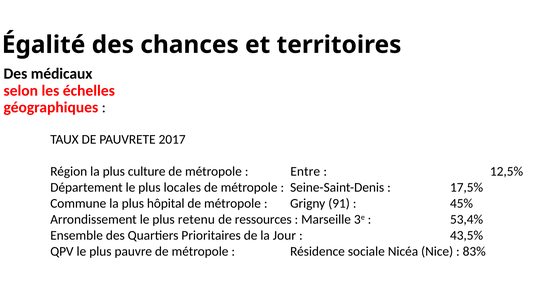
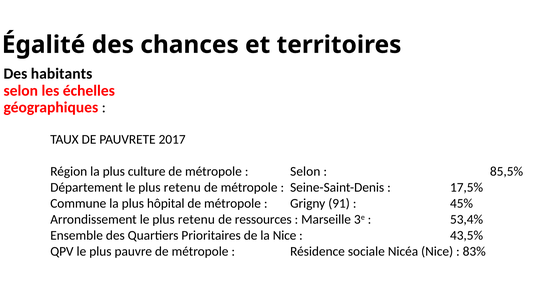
médicaux: médicaux -> habitants
Entre at (305, 171): Entre -> Selon
12,5%: 12,5% -> 85,5%
Département le plus locales: locales -> retenu
la Jour: Jour -> Nice
